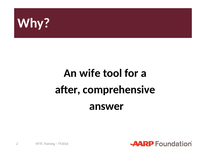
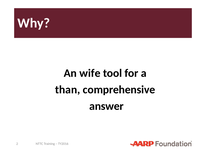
after: after -> than
